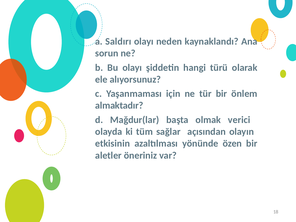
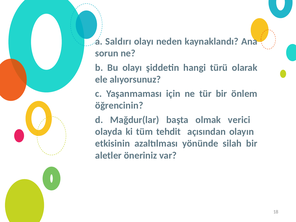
almaktadır: almaktadır -> öğrencinin
sağlar: sağlar -> tehdit
özen: özen -> silah
